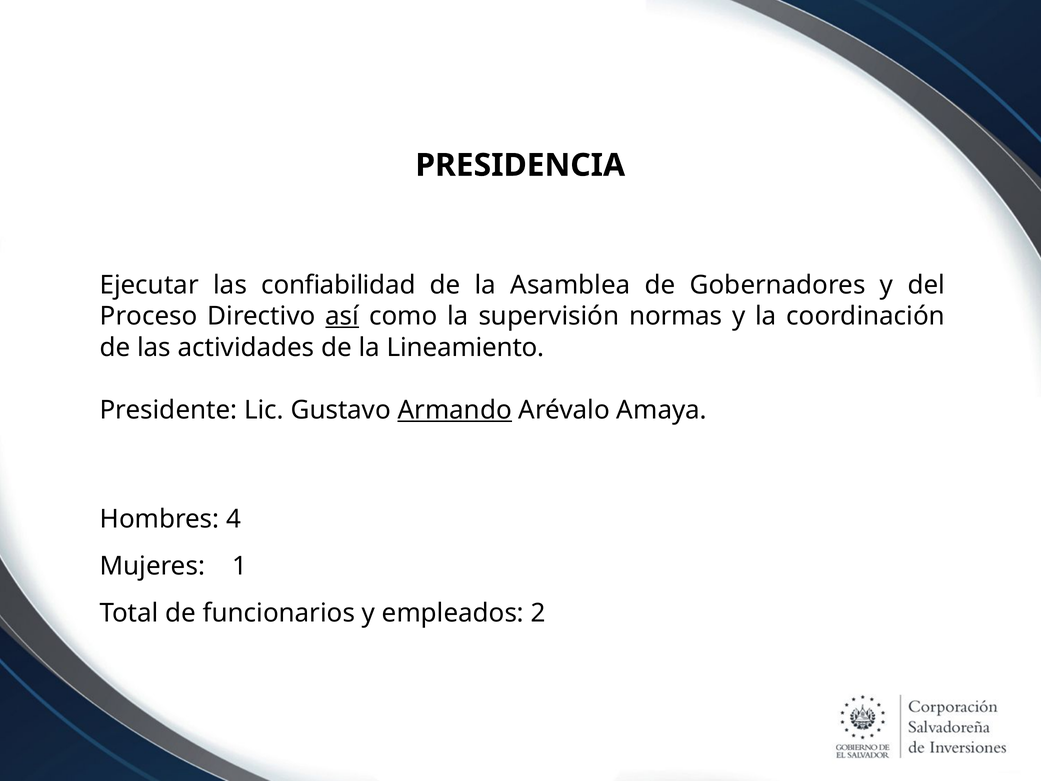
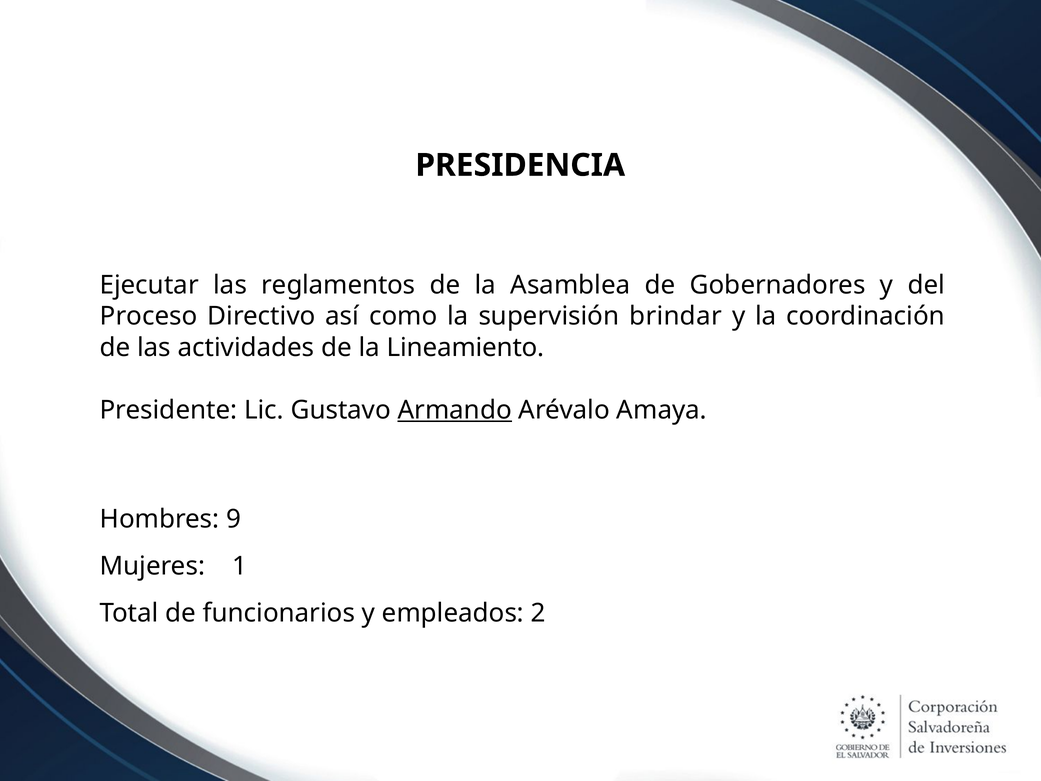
confiabilidad: confiabilidad -> reglamentos
así underline: present -> none
normas: normas -> brindar
4: 4 -> 9
